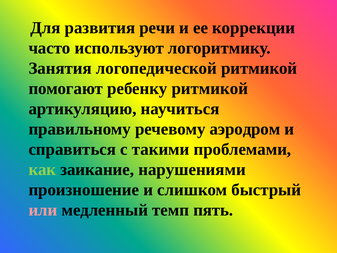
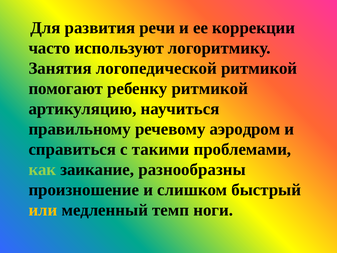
нарушениями: нарушениями -> разнообразны
или colour: pink -> yellow
пять: пять -> ноги
